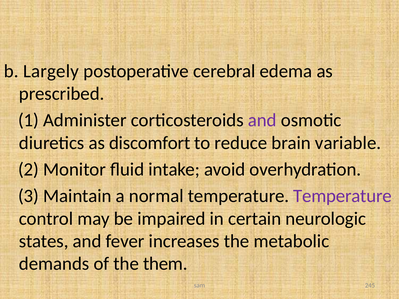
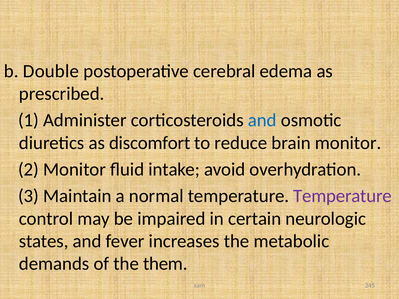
Largely: Largely -> Double
and at (262, 120) colour: purple -> blue
brain variable: variable -> monitor
